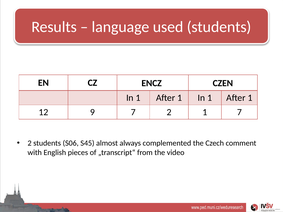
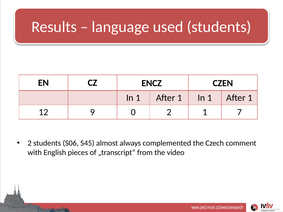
9 7: 7 -> 0
